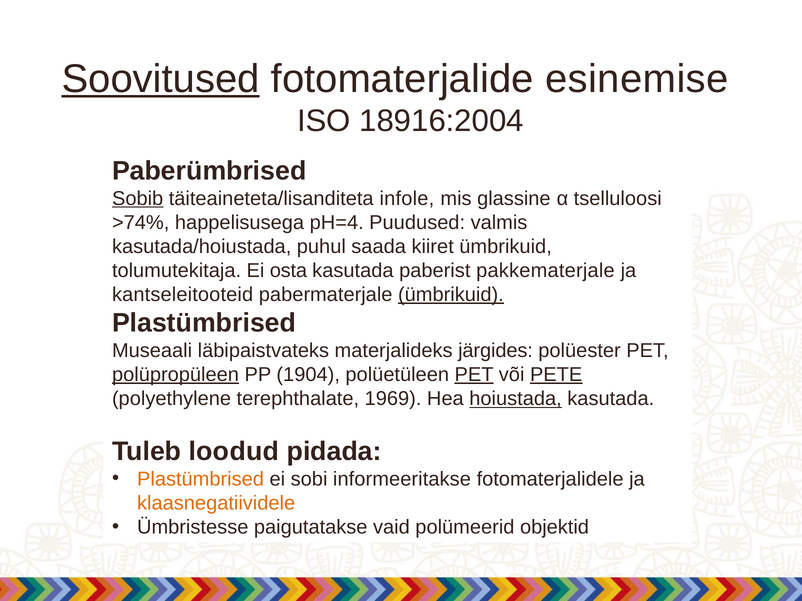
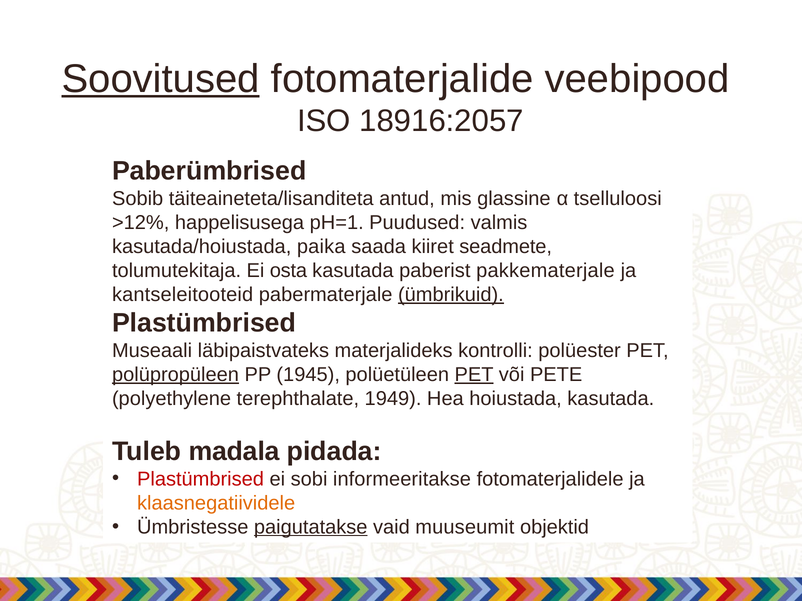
esinemise: esinemise -> veebipood
18916:2004: 18916:2004 -> 18916:2057
Sobib underline: present -> none
infole: infole -> antud
>74%: >74% -> >12%
pH=4: pH=4 -> pH=1
puhul: puhul -> paika
kiiret ümbrikuid: ümbrikuid -> seadmete
järgides: järgides -> kontrolli
1904: 1904 -> 1945
PETE underline: present -> none
1969: 1969 -> 1949
hoiustada underline: present -> none
loodud: loodud -> madala
Plastümbrised at (201, 479) colour: orange -> red
paigutatakse underline: none -> present
polümeerid: polümeerid -> muuseumit
